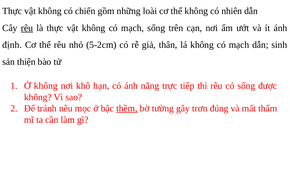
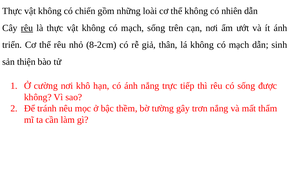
định: định -> triển
5-2cm: 5-2cm -> 8-2cm
Ở không: không -> cường
thềm underline: present -> none
trơn đúng: đúng -> nắng
